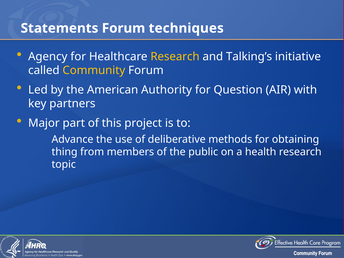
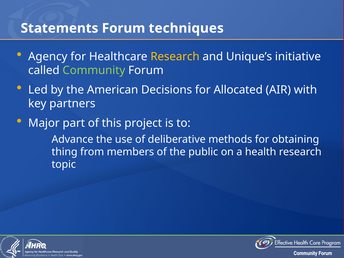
Talking’s: Talking’s -> Unique’s
Community at (94, 70) colour: yellow -> light green
Authority: Authority -> Decisions
Question: Question -> Allocated
